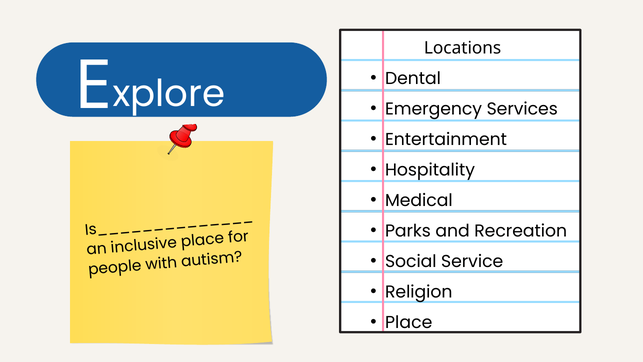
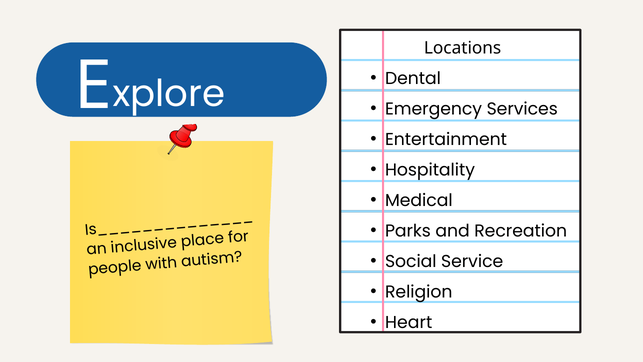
Place at (409, 322): Place -> Heart
